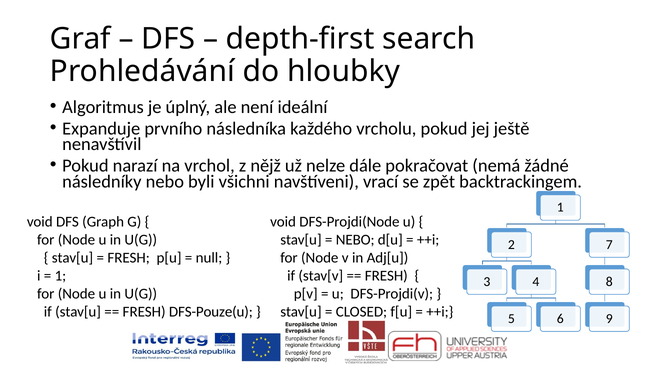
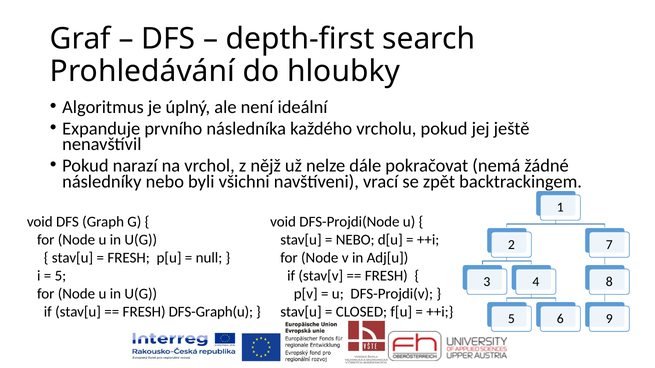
1 at (60, 276): 1 -> 5
DFS-Pouze(u: DFS-Pouze(u -> DFS-Graph(u
